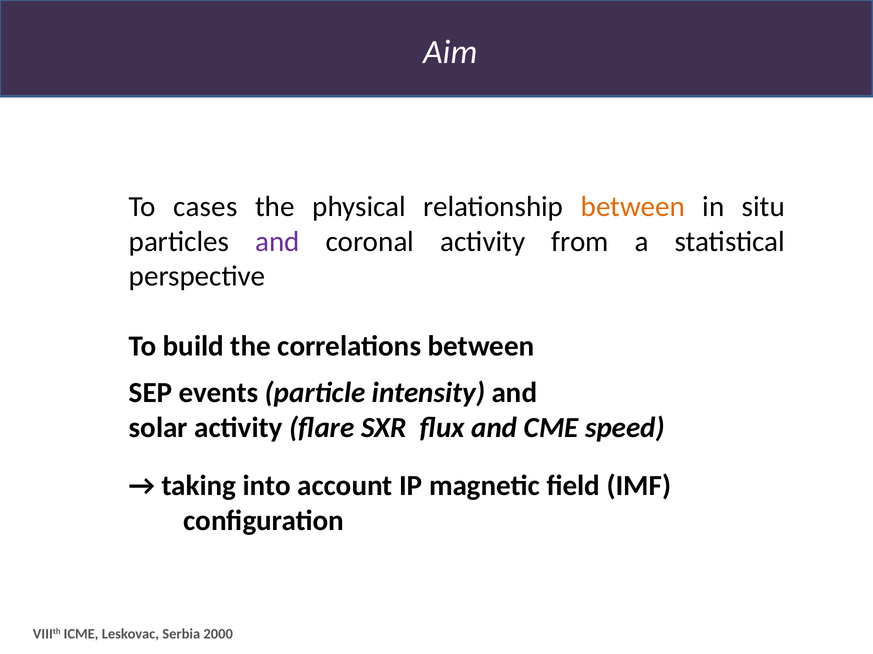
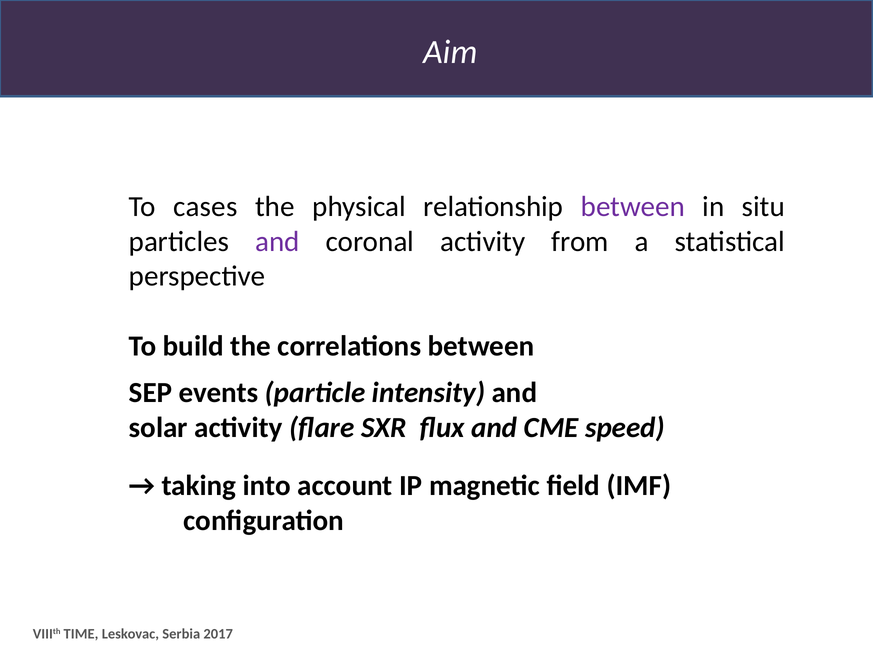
between at (633, 207) colour: orange -> purple
ICME: ICME -> TIME
2000: 2000 -> 2017
